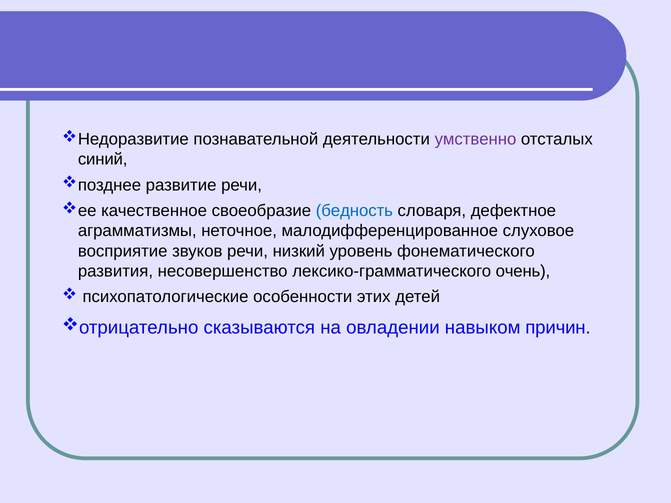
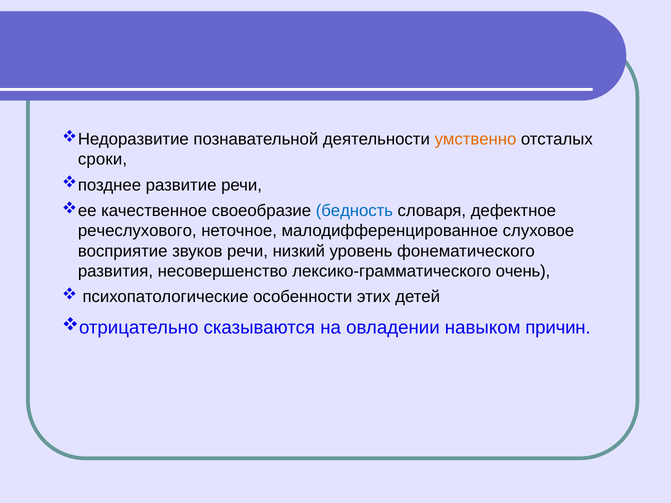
умственно colour: purple -> orange
синий: синий -> сроки
аграмматизмы: аграмматизмы -> речеслухового
